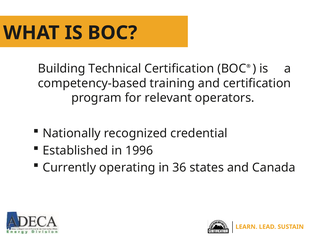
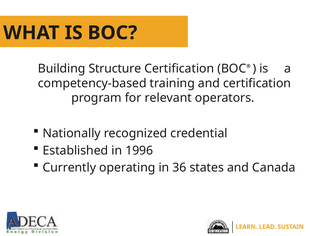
Technical: Technical -> Structure
